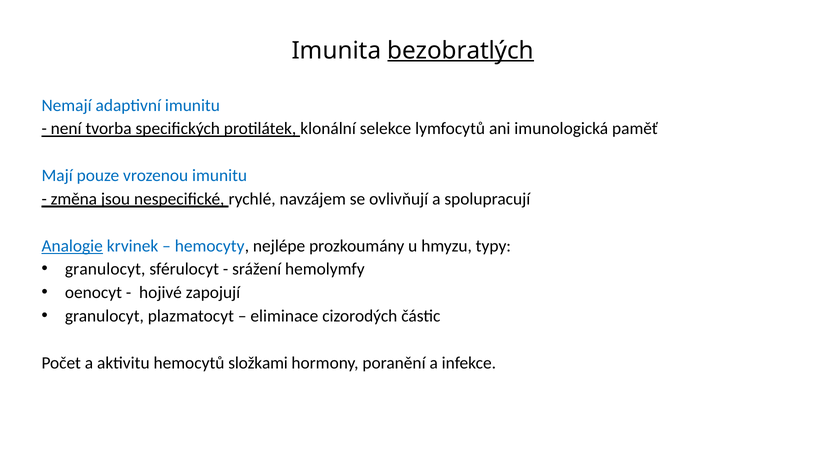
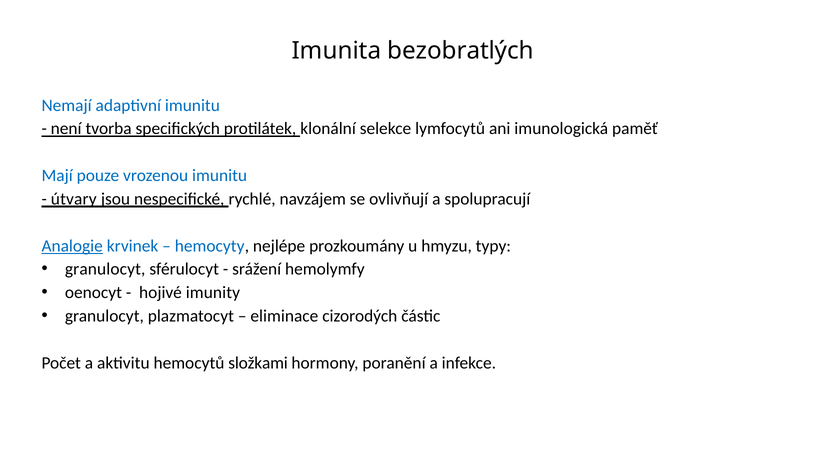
bezobratlých underline: present -> none
změna: změna -> útvary
zapojují: zapojují -> imunity
